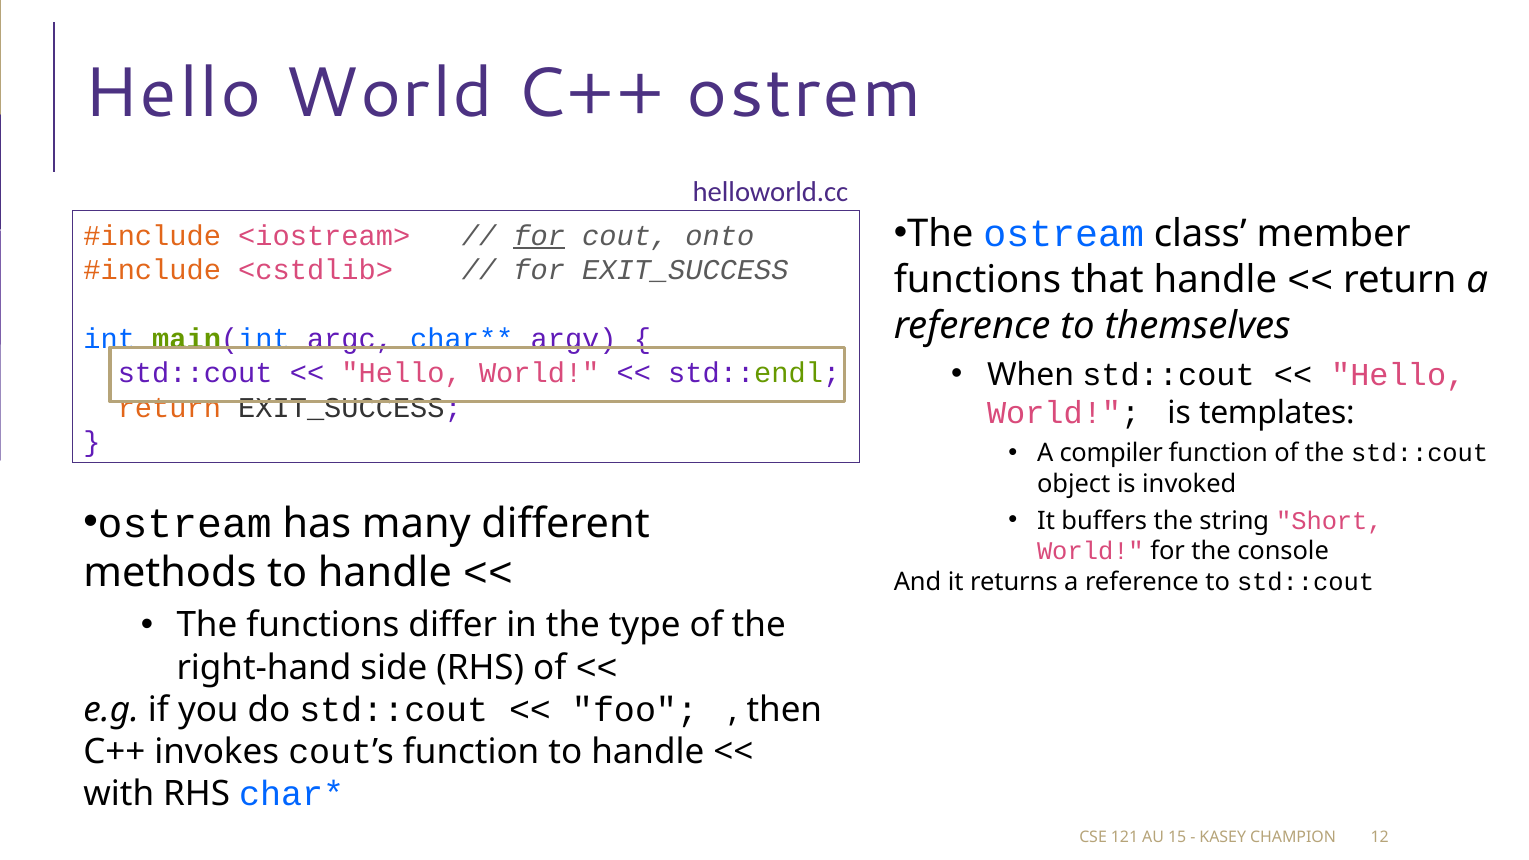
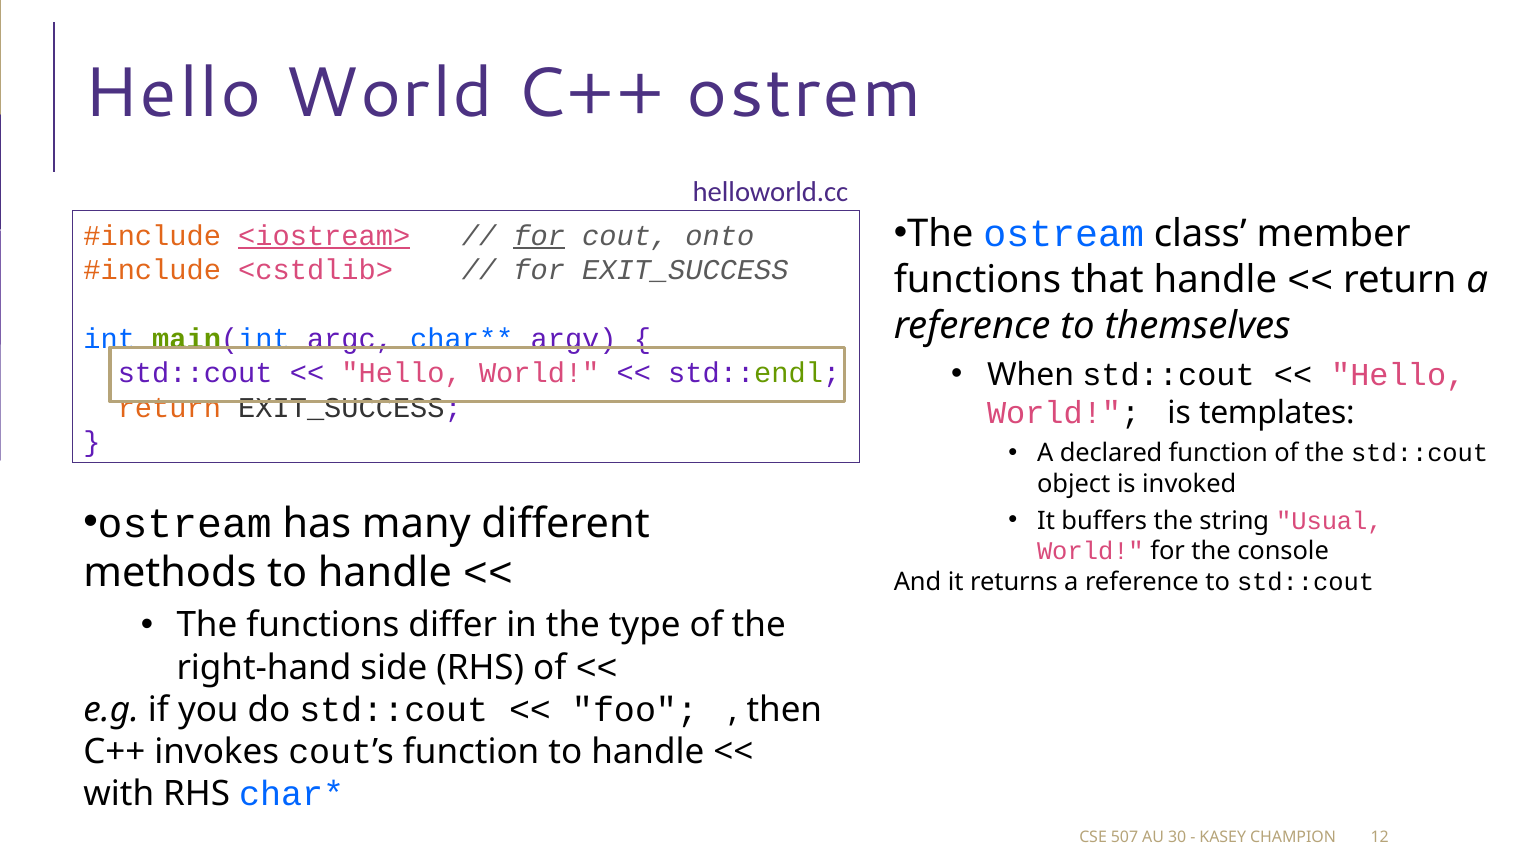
<iostream> underline: none -> present
compiler: compiler -> declared
Short: Short -> Usual
121: 121 -> 507
15: 15 -> 30
